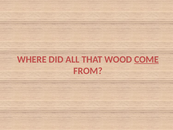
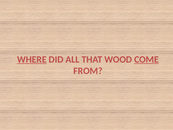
WHERE underline: none -> present
